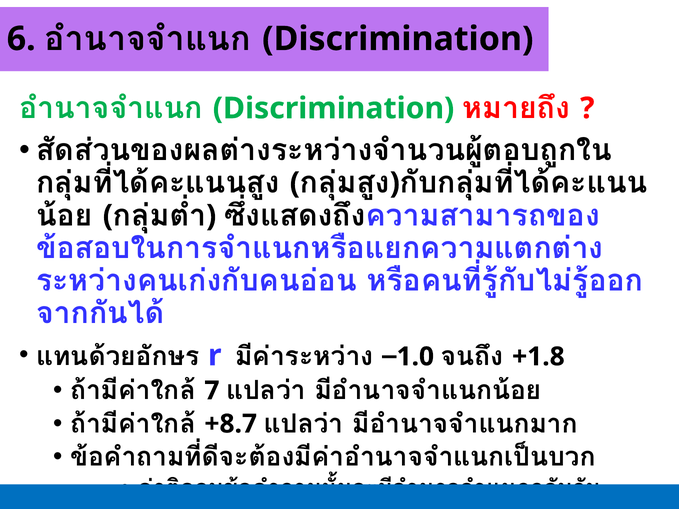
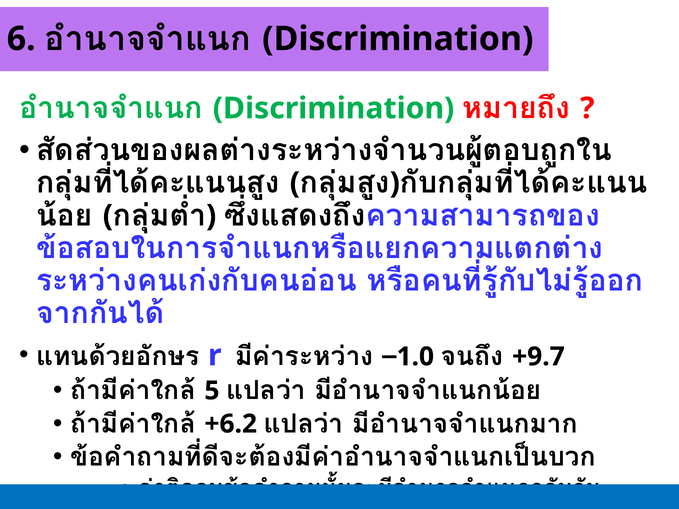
+1.8: +1.8 -> +9.7
7: 7 -> 5
+8.7: +8.7 -> +6.2
